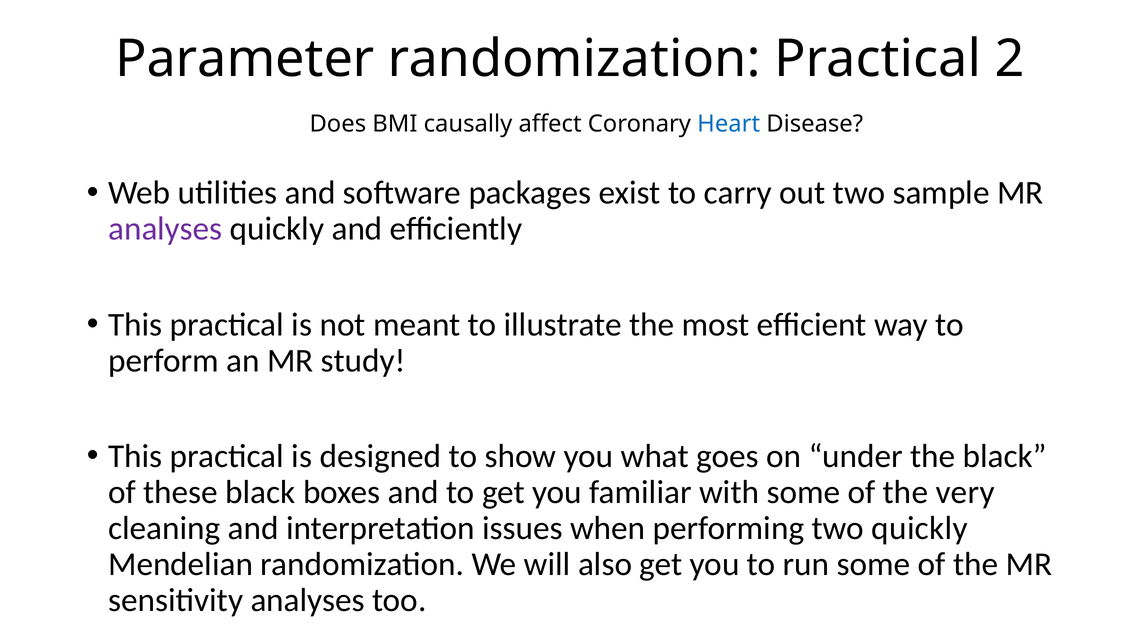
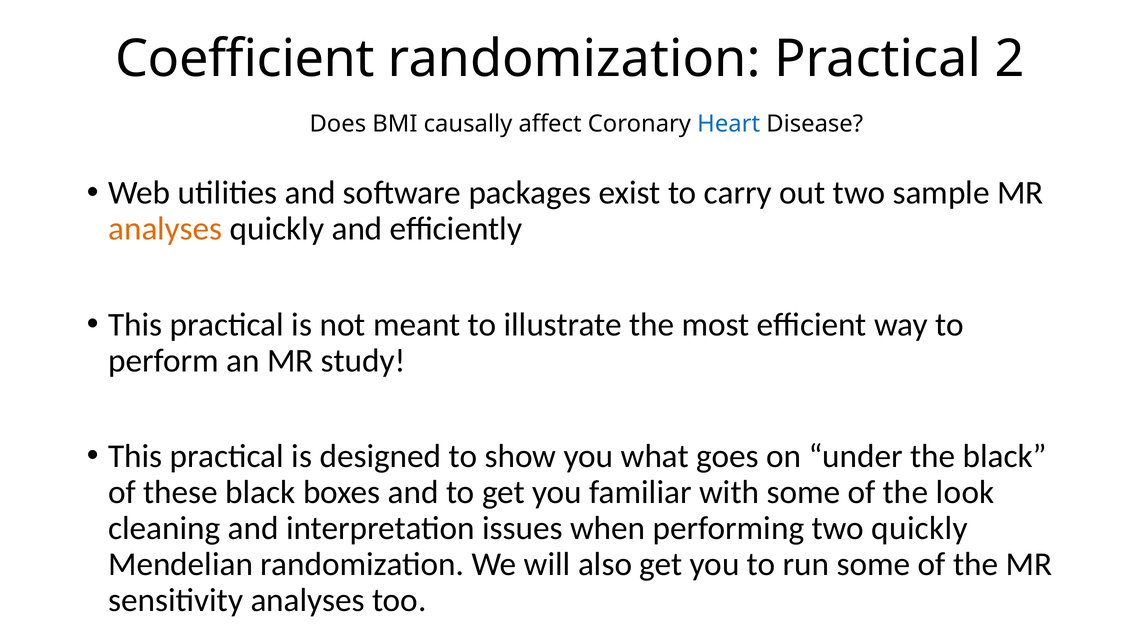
Parameter: Parameter -> Coefficient
analyses at (165, 229) colour: purple -> orange
very: very -> look
